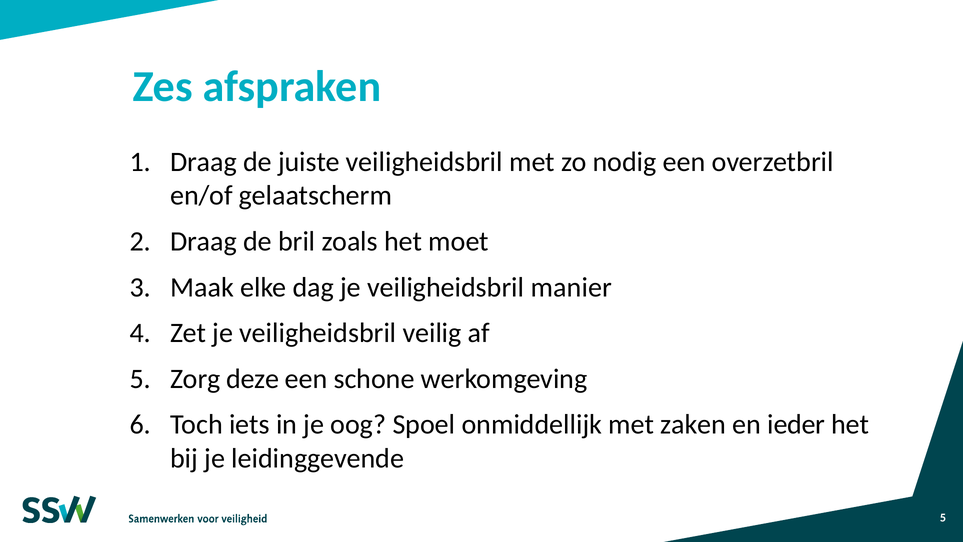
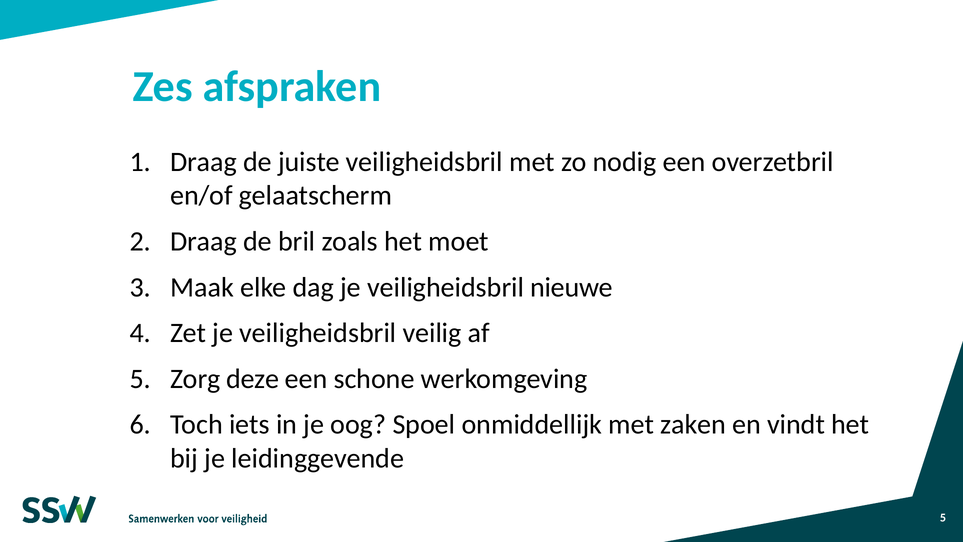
manier: manier -> nieuwe
ieder: ieder -> vindt
